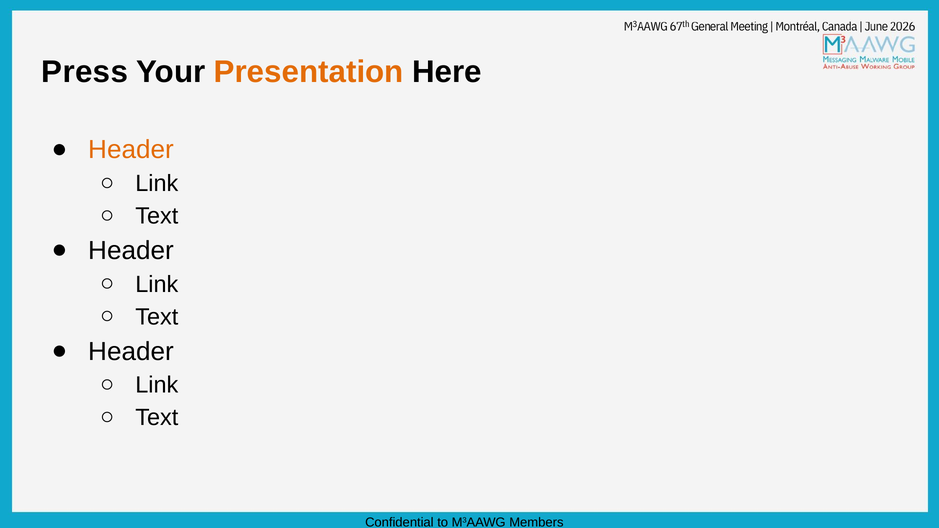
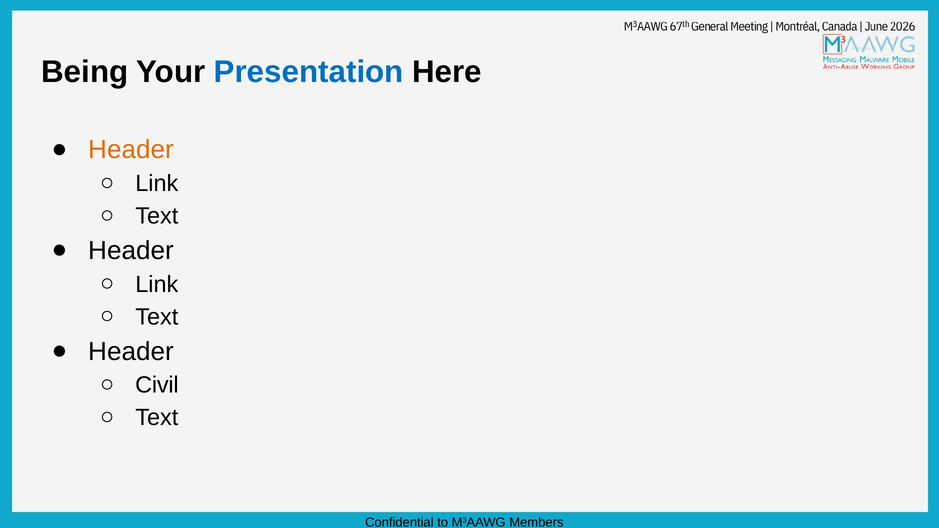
Press: Press -> Being
Presentation colour: orange -> blue
Link at (157, 385): Link -> Civil
